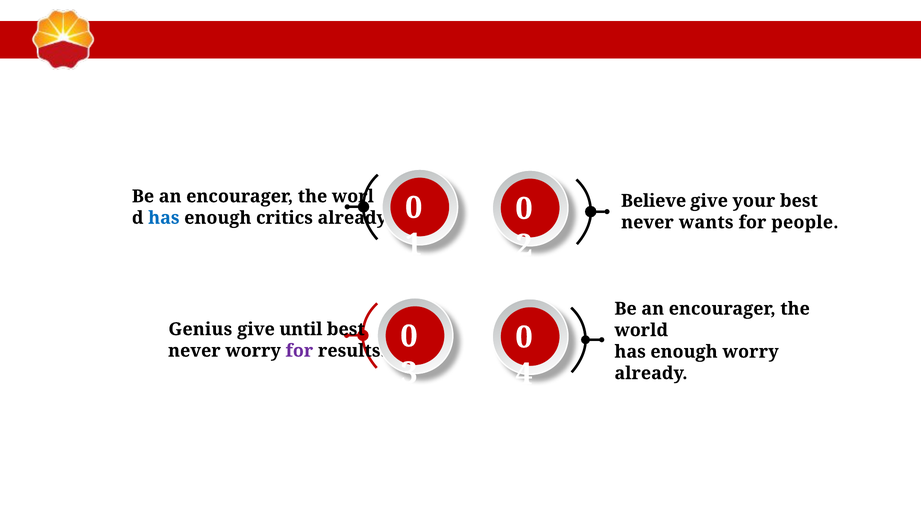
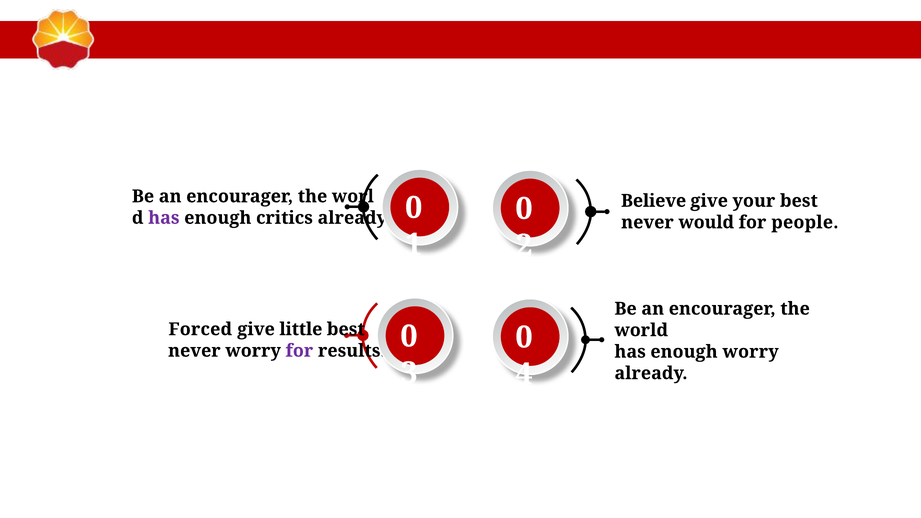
has at (164, 218) colour: blue -> purple
wants: wants -> would
Genius: Genius -> Forced
until: until -> little
